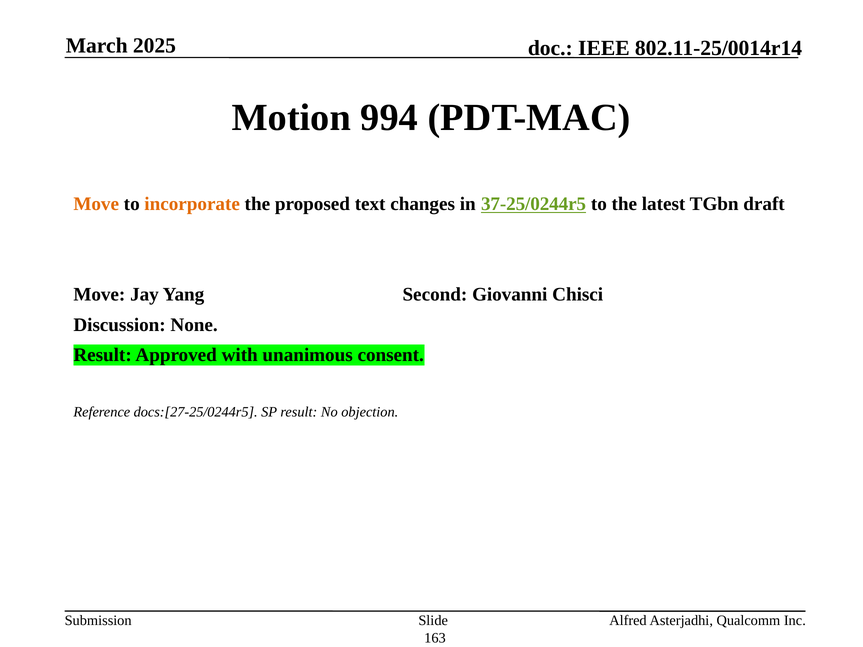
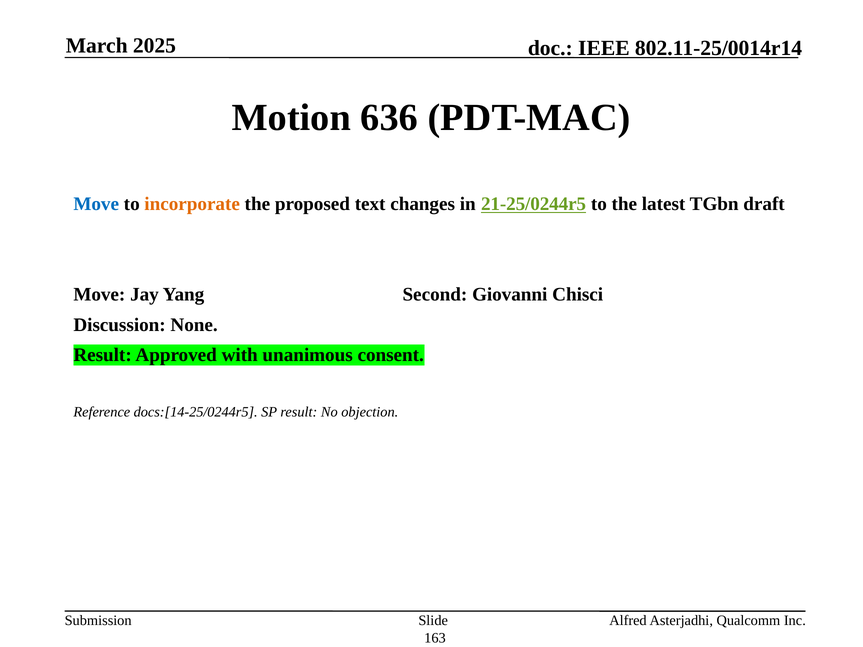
994: 994 -> 636
Move at (96, 204) colour: orange -> blue
37-25/0244r5: 37-25/0244r5 -> 21-25/0244r5
docs:[27-25/0244r5: docs:[27-25/0244r5 -> docs:[14-25/0244r5
